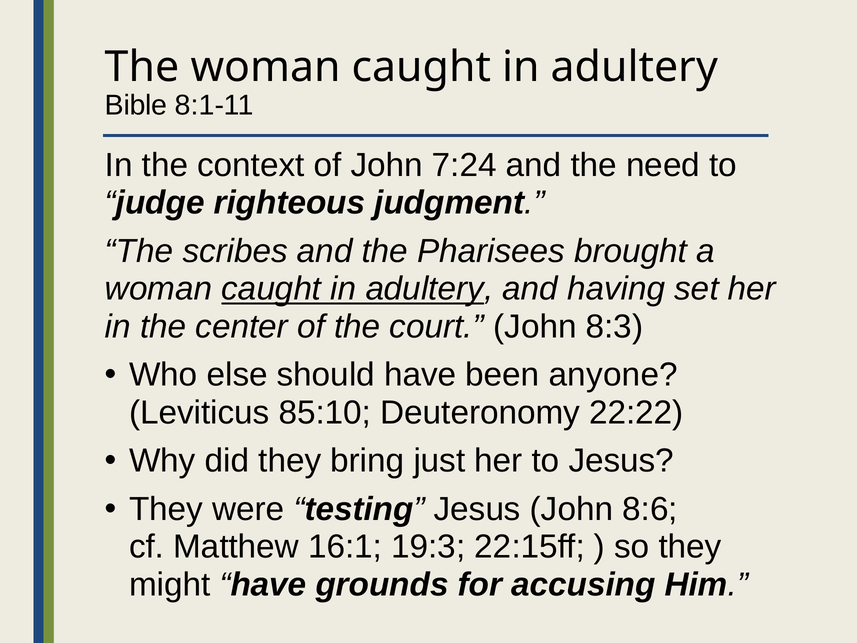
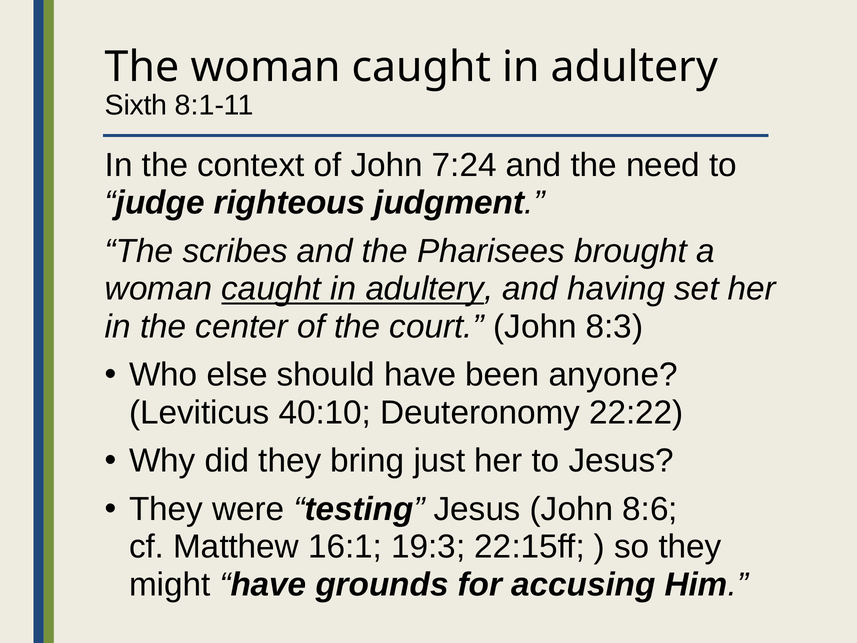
Bible: Bible -> Sixth
85:10: 85:10 -> 40:10
